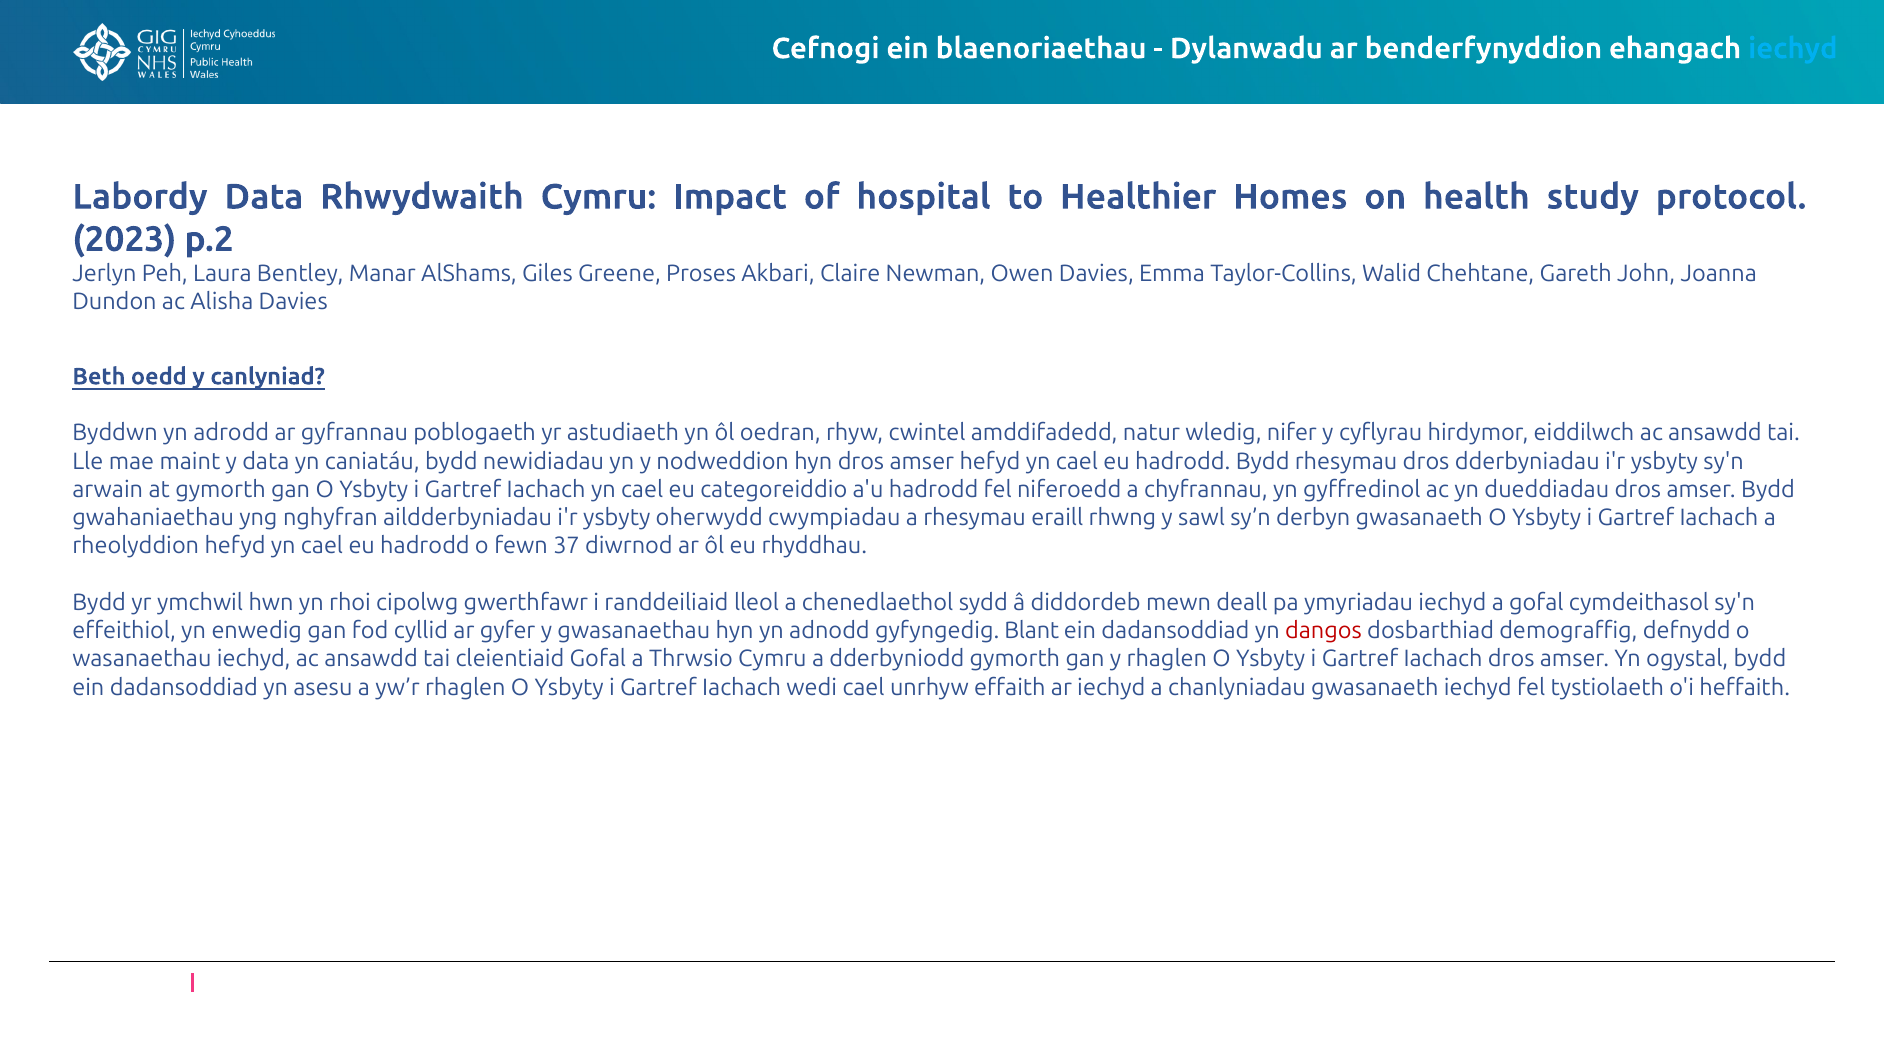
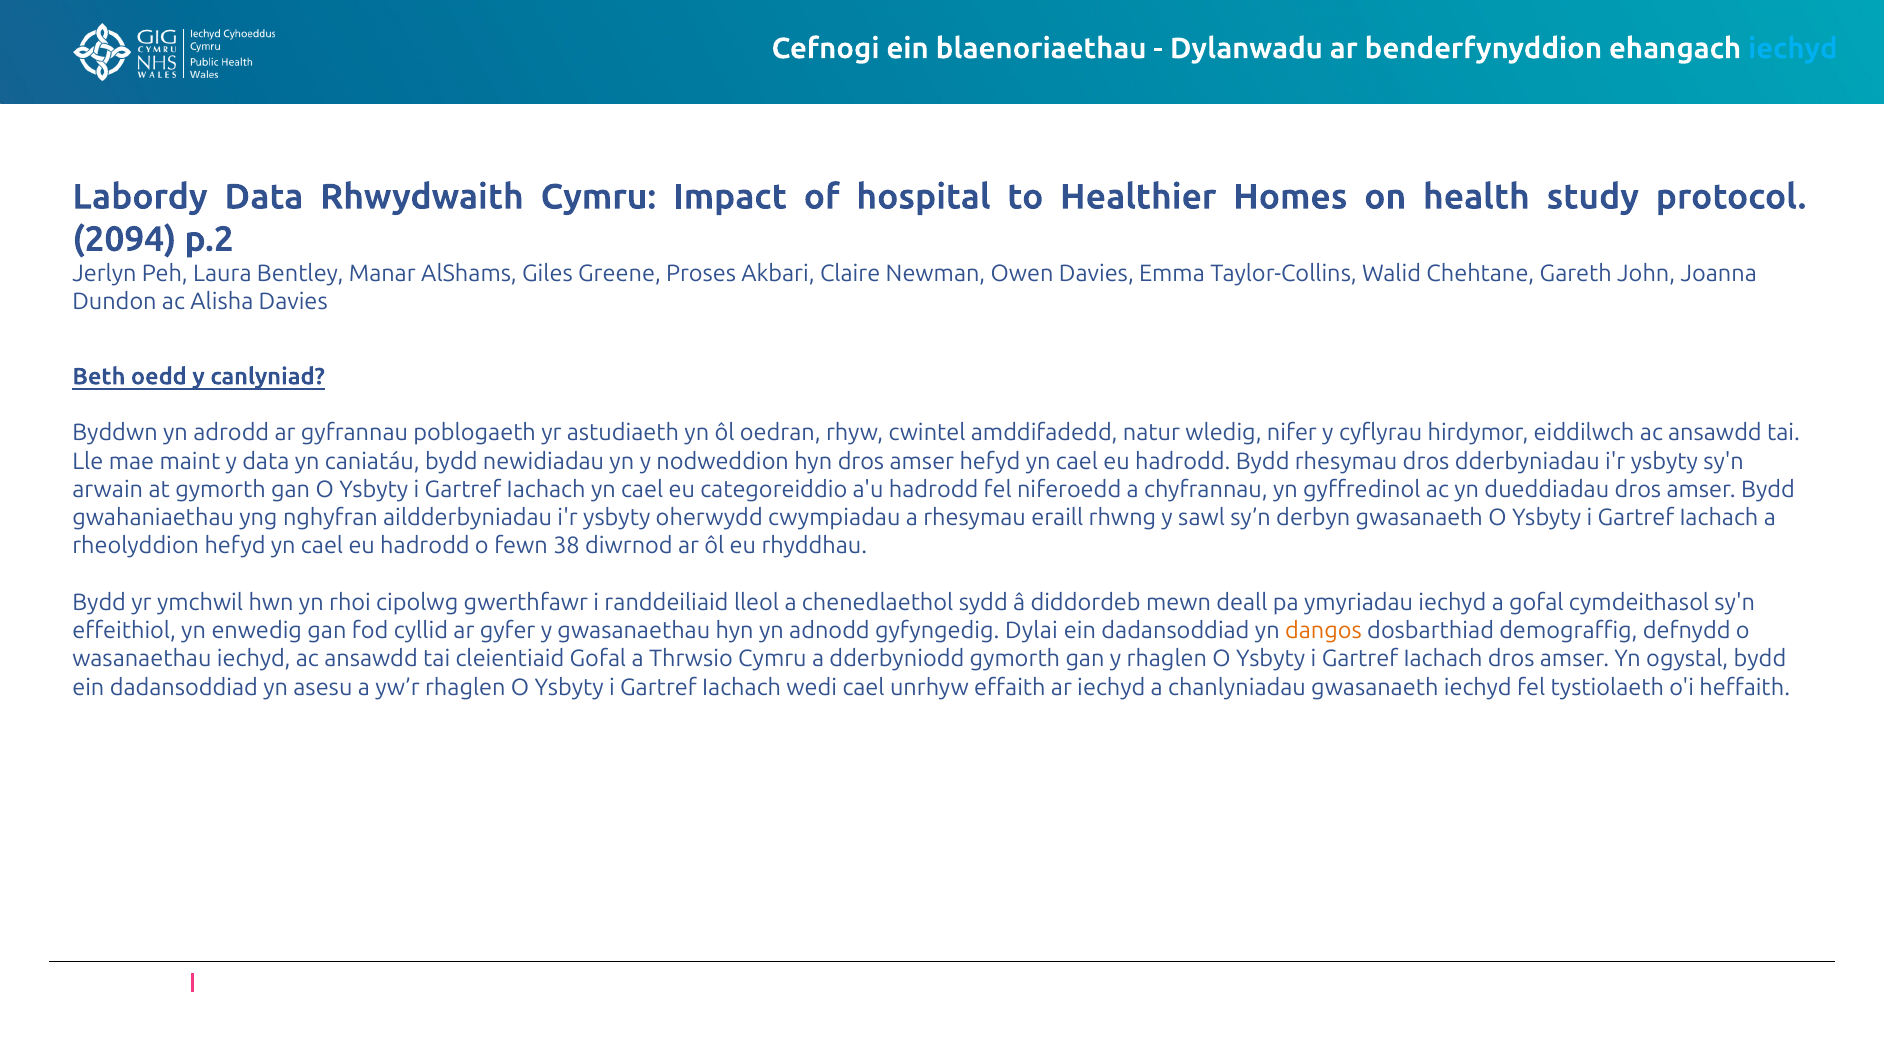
2023: 2023 -> 2094
37: 37 -> 38
Blant: Blant -> Dylai
dangos colour: red -> orange
